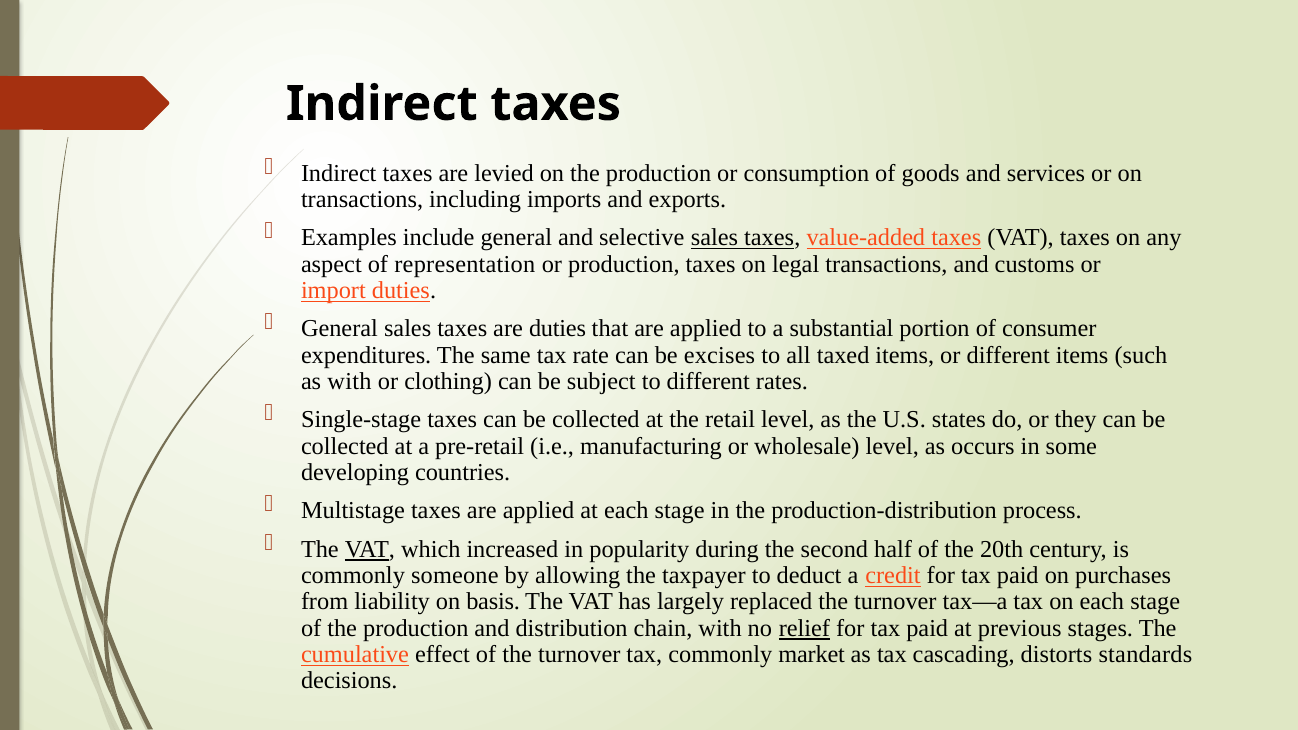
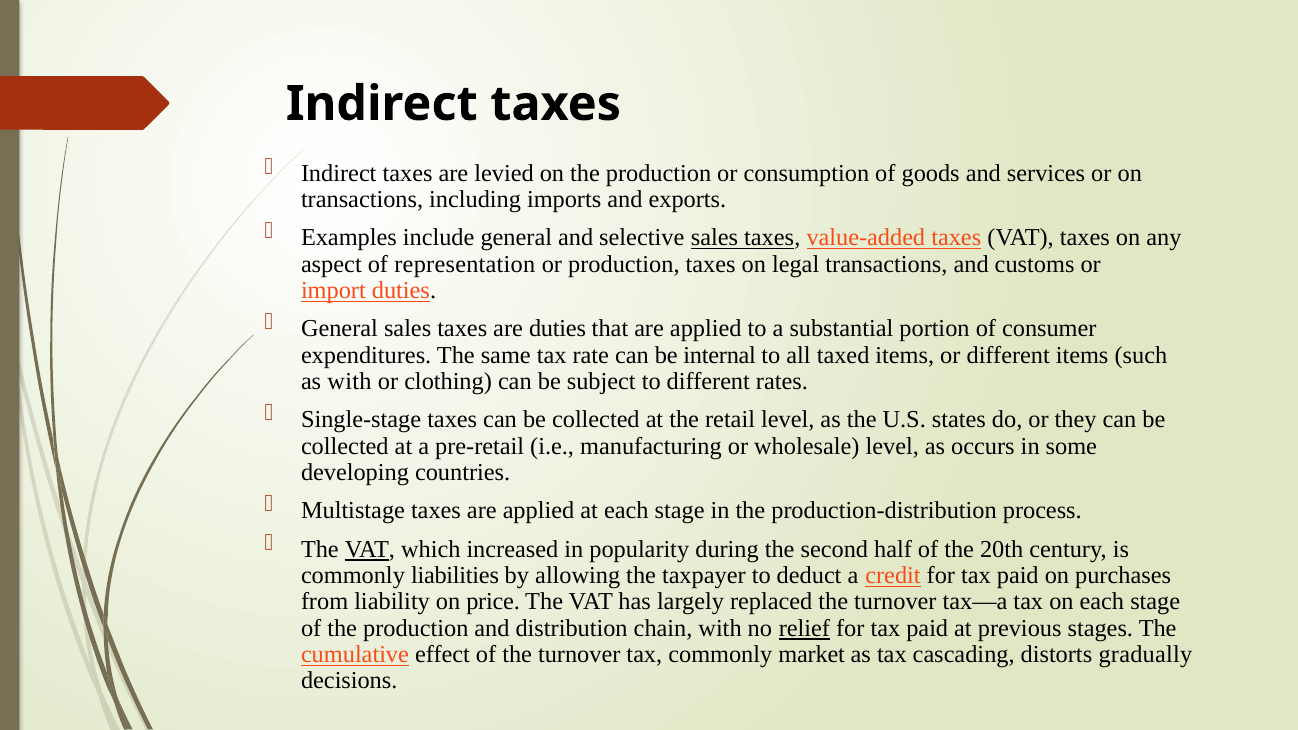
excises: excises -> internal
someone: someone -> liabilities
basis: basis -> price
standards: standards -> gradually
